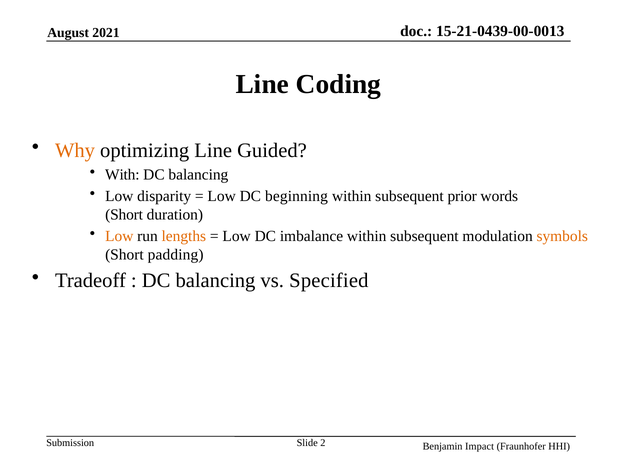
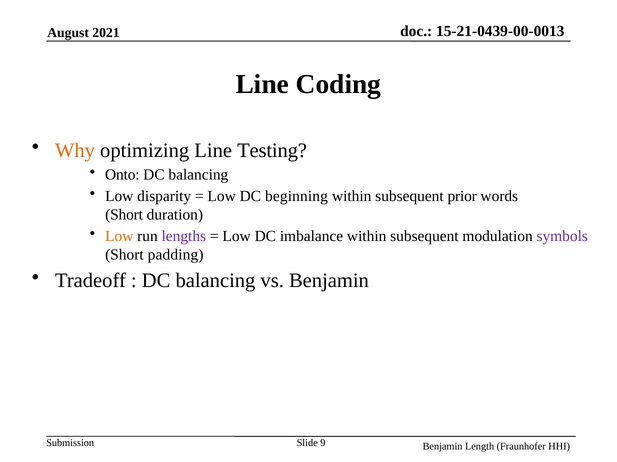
Guided: Guided -> Testing
With: With -> Onto
lengths colour: orange -> purple
symbols colour: orange -> purple
vs Specified: Specified -> Benjamin
2: 2 -> 9
Impact: Impact -> Length
